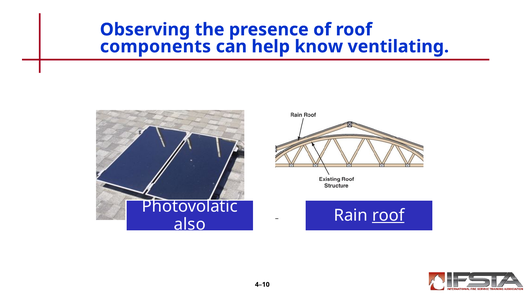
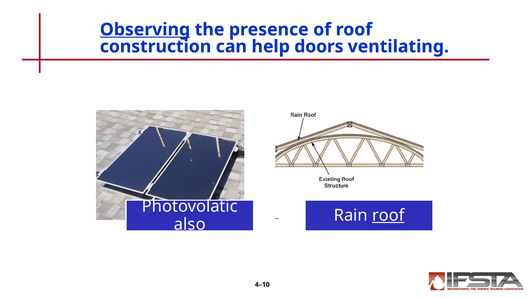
Observing underline: none -> present
components: components -> construction
know: know -> doors
